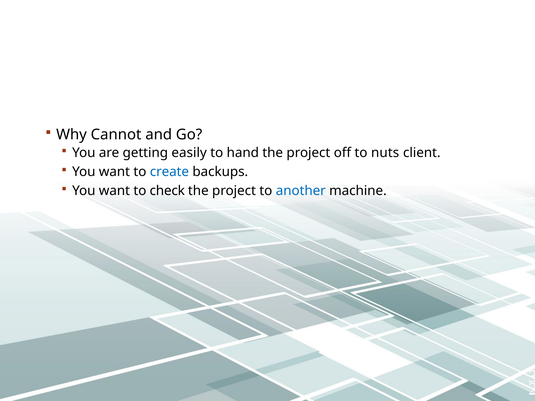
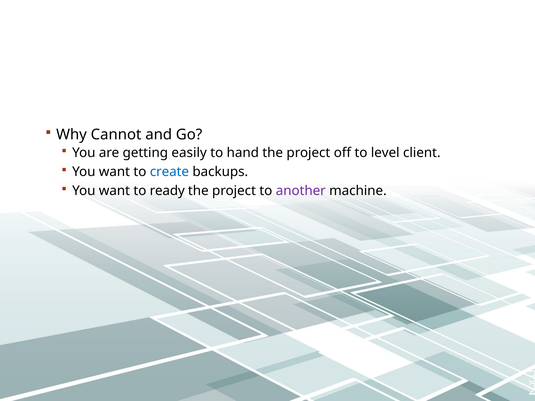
nuts: nuts -> level
check: check -> ready
another colour: blue -> purple
